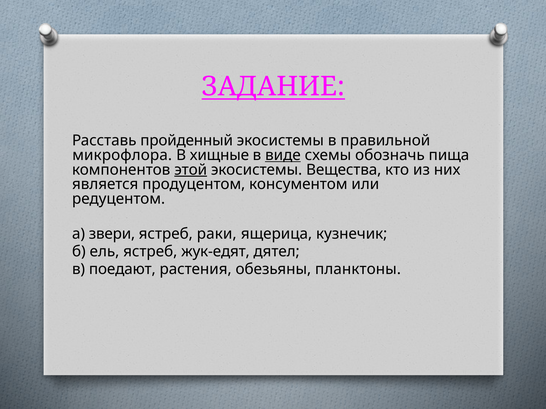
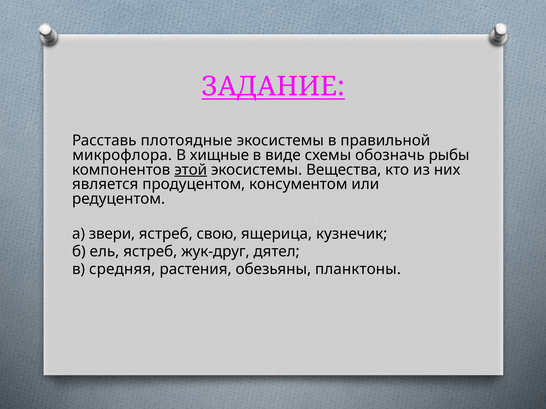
пройденный: пройденный -> плотоядные
виде underline: present -> none
пища: пища -> рыбы
раки: раки -> свою
жук-едят: жук-едят -> жук-друг
поедают: поедают -> средняя
